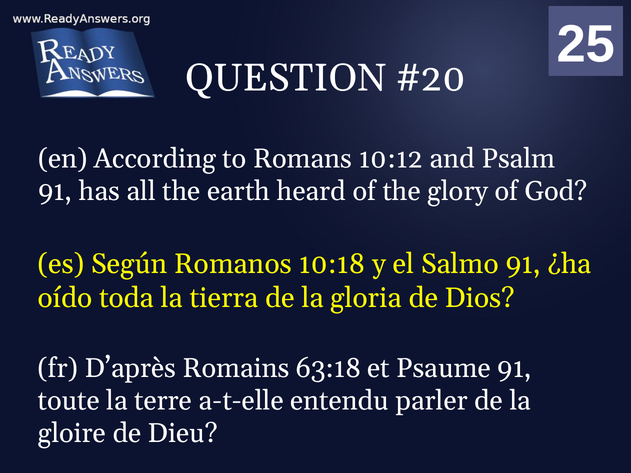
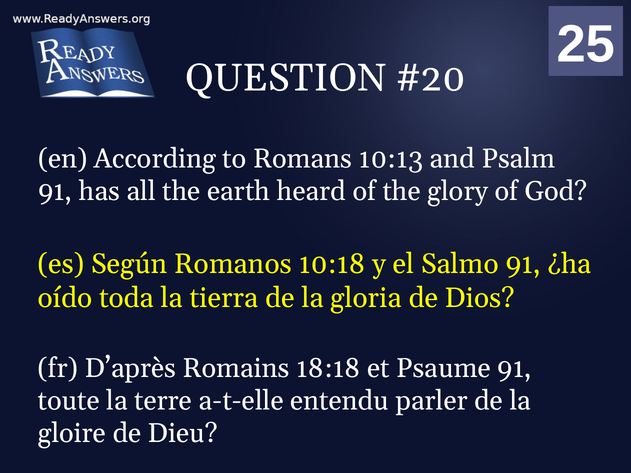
10:12: 10:12 -> 10:13
63:18: 63:18 -> 18:18
